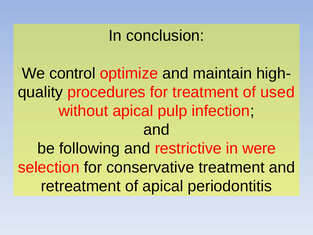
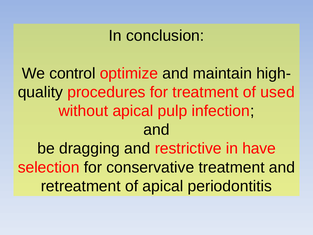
following: following -> dragging
were: were -> have
